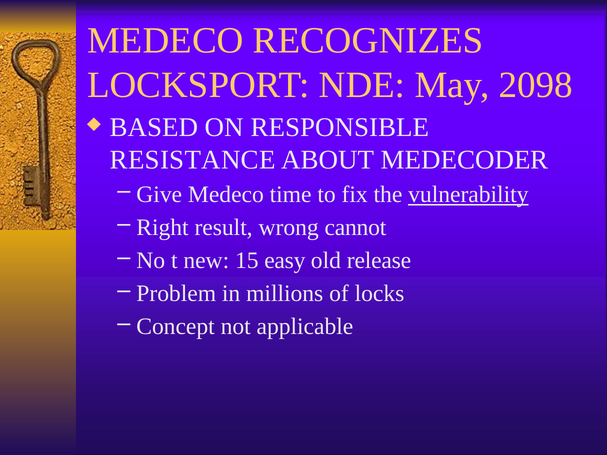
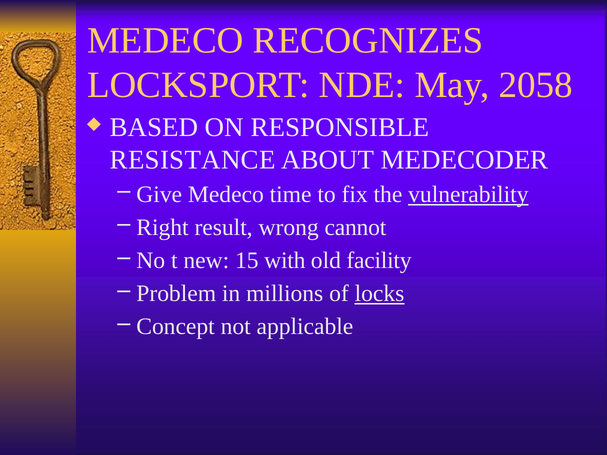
2098: 2098 -> 2058
easy: easy -> with
release: release -> facility
locks underline: none -> present
